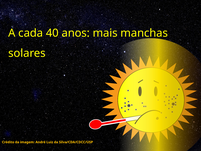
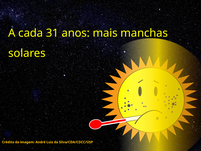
40: 40 -> 31
